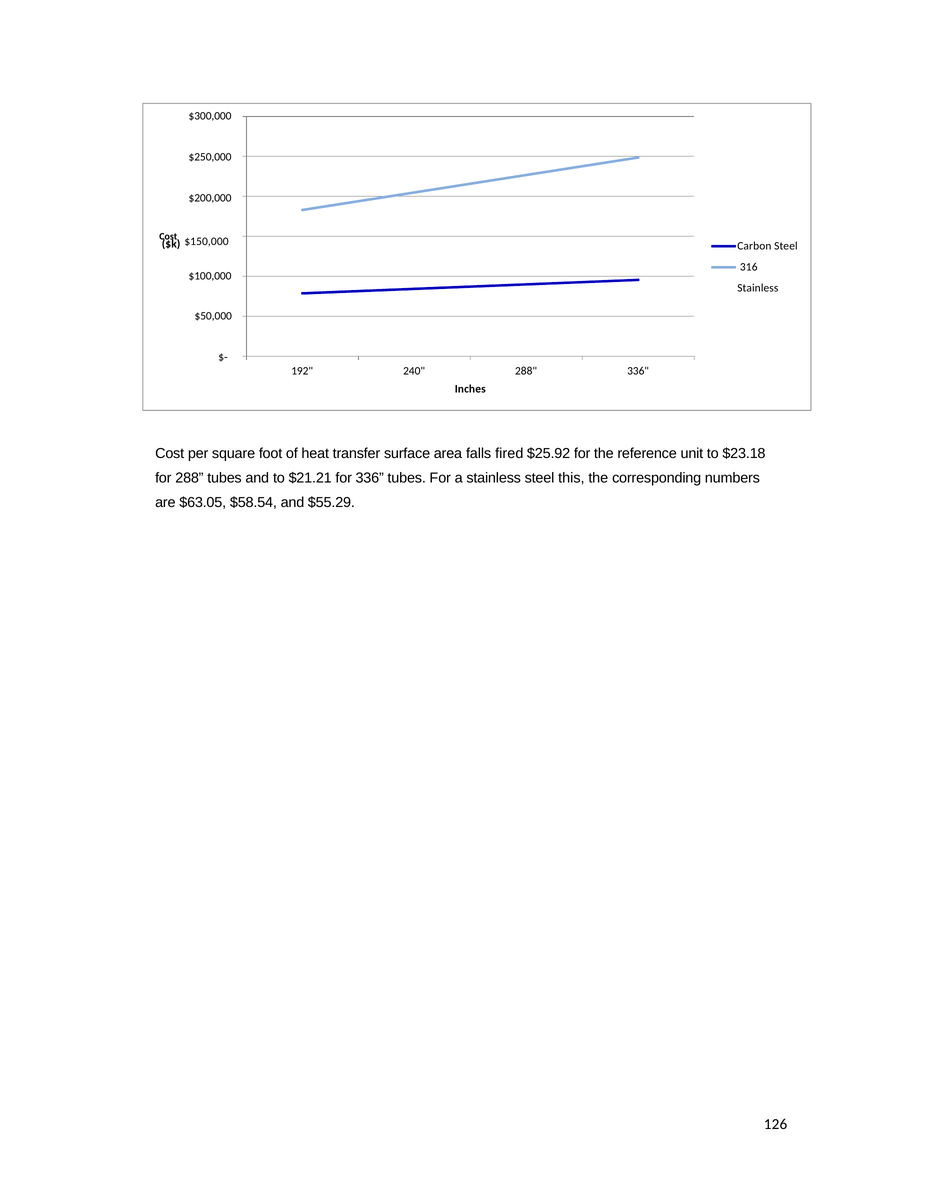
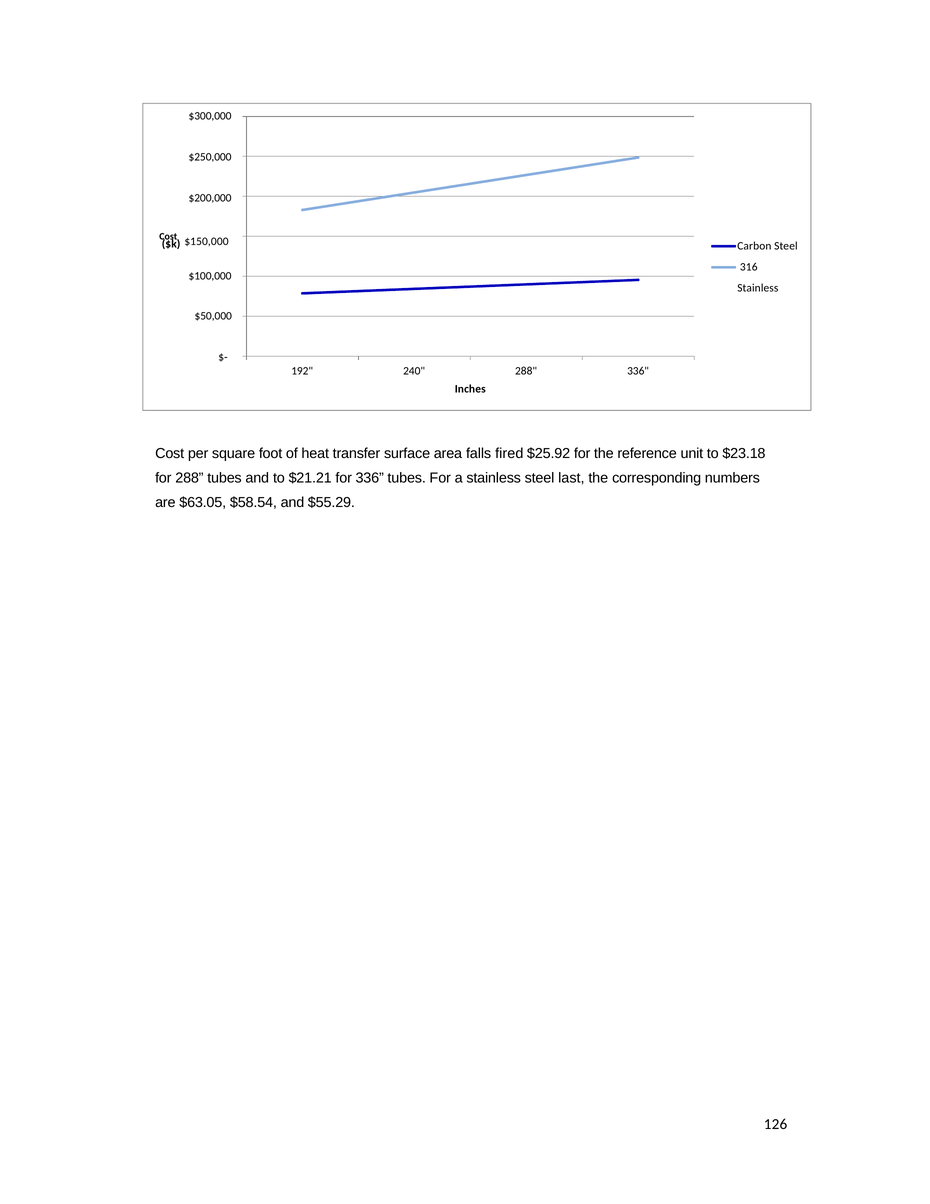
this: this -> last
